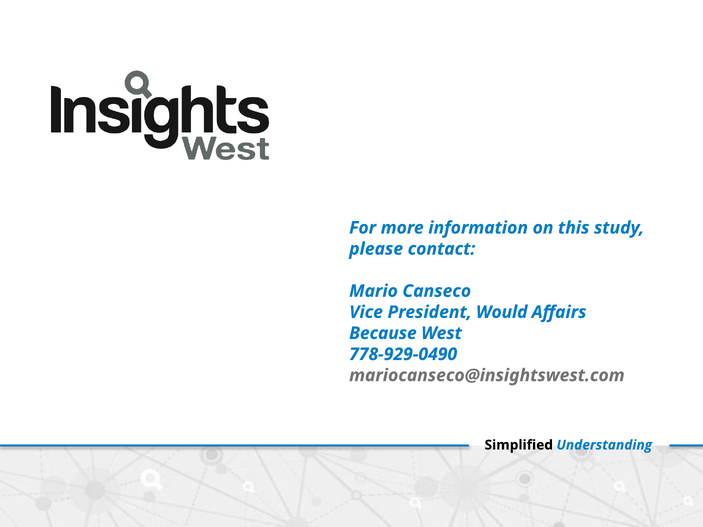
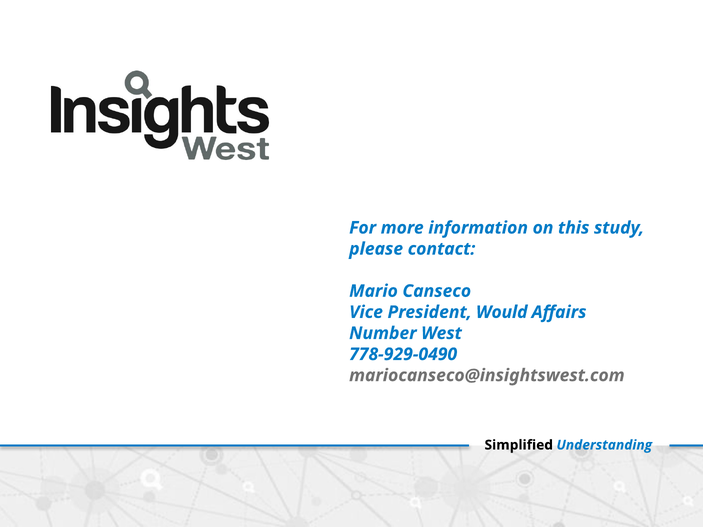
Because: Because -> Number
